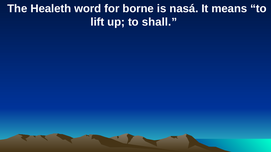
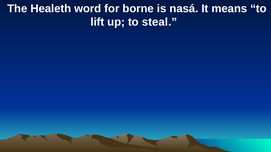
shall: shall -> steal
